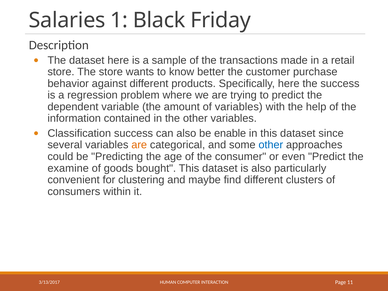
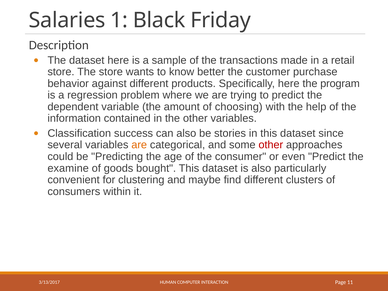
the success: success -> program
of variables: variables -> choosing
enable: enable -> stories
other at (271, 145) colour: blue -> red
